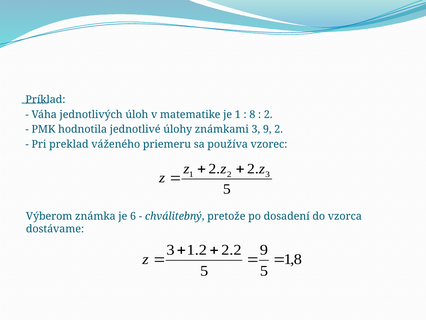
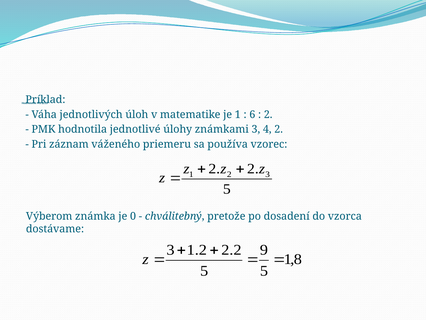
8 at (252, 114): 8 -> 6
3 9: 9 -> 4
preklad: preklad -> záznam
6: 6 -> 0
